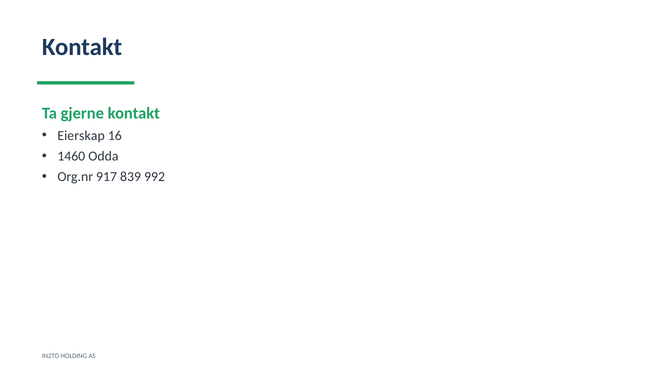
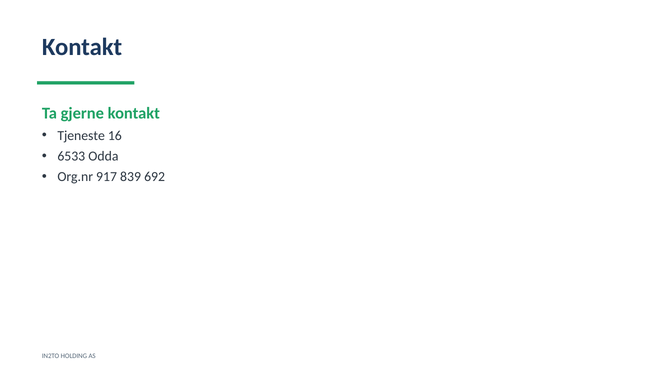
Eierskap: Eierskap -> Tjeneste
1460: 1460 -> 6533
992: 992 -> 692
